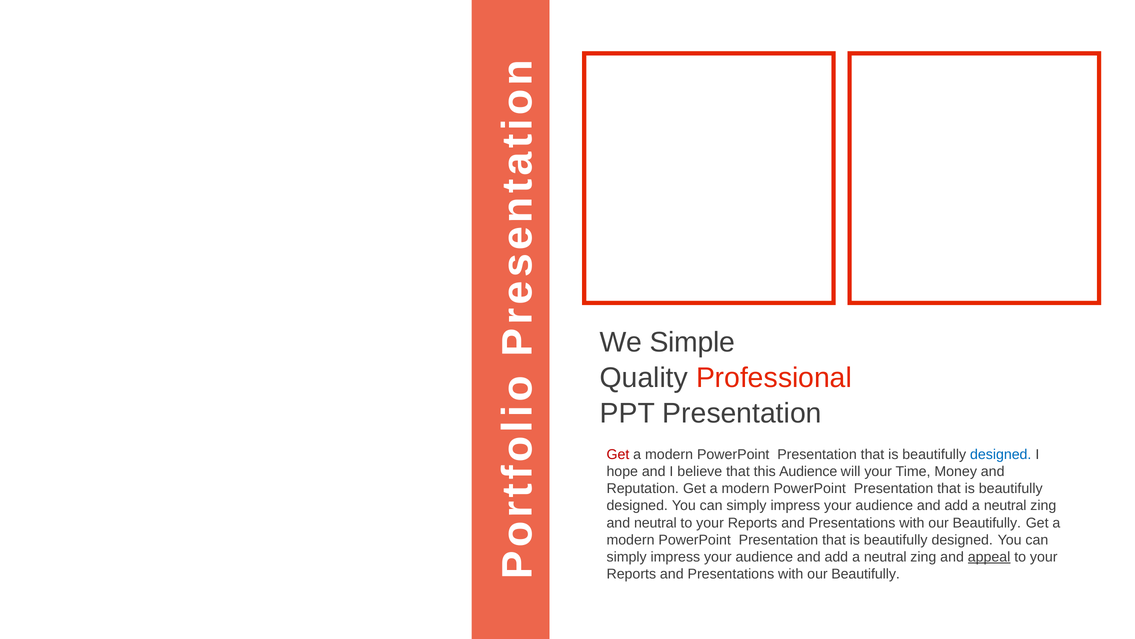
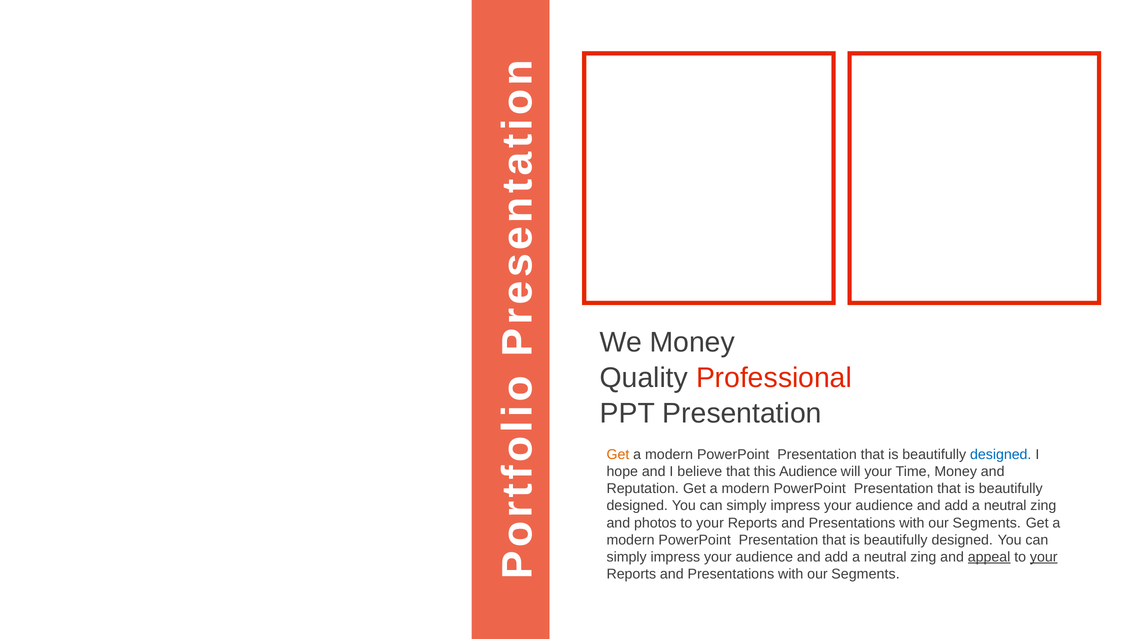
We Simple: Simple -> Money
Get at (618, 454) colour: red -> orange
and neutral: neutral -> photos
Beautifully at (987, 522): Beautifully -> Segments
your at (1044, 556) underline: none -> present
Beautifully at (866, 573): Beautifully -> Segments
